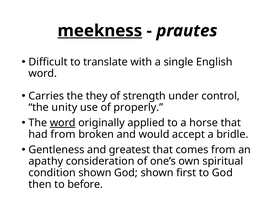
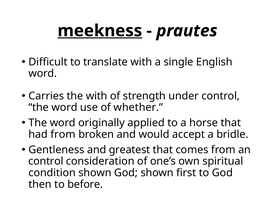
the they: they -> with
unity at (64, 108): unity -> word
properly: properly -> whether
word at (63, 123) underline: present -> none
apathy at (46, 161): apathy -> control
